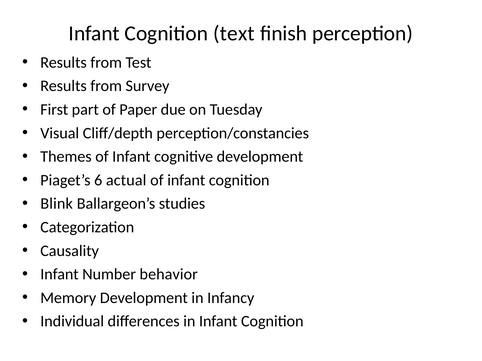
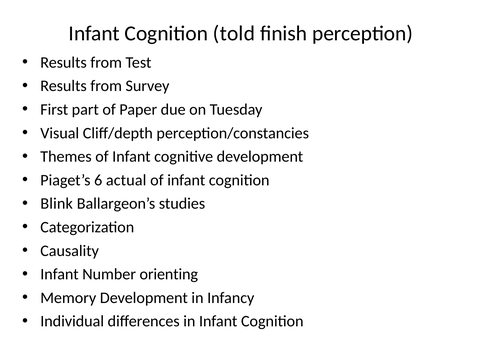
text: text -> told
behavior: behavior -> orienting
